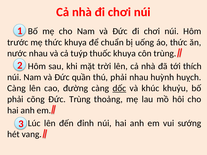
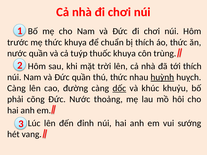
bị uống: uống -> thích
nhau at (38, 53): nhau -> quần
thú phải: phải -> thức
huỳnh underline: none -> present
Đức Trùng: Trùng -> Nước
